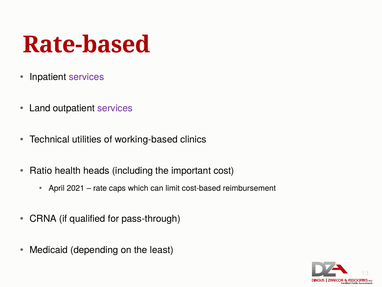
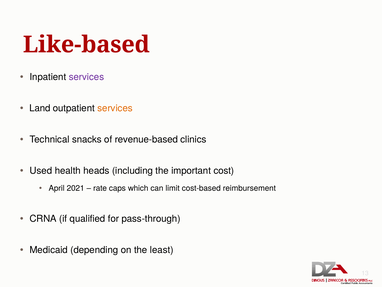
Rate-based: Rate-based -> Like-based
services at (115, 108) colour: purple -> orange
utilities: utilities -> snacks
working-based: working-based -> revenue-based
Ratio: Ratio -> Used
